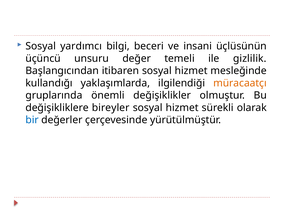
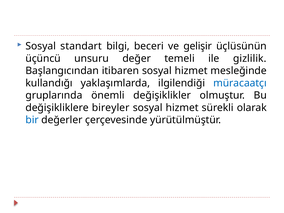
yardımcı: yardımcı -> standart
insani: insani -> gelişir
müracaatçı colour: orange -> blue
